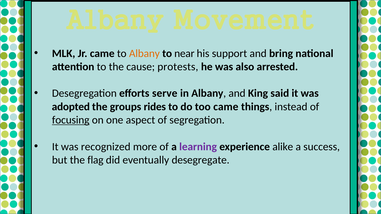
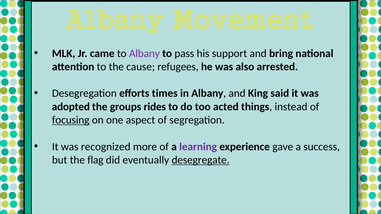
Albany at (144, 53) colour: orange -> purple
near: near -> pass
protests: protests -> refugees
serve: serve -> times
too came: came -> acted
alike: alike -> gave
desegregate underline: none -> present
